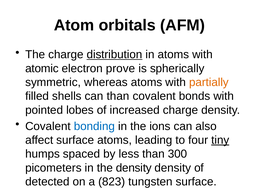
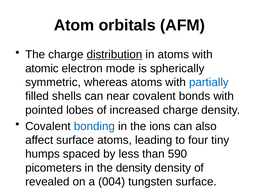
prove: prove -> mode
partially colour: orange -> blue
can than: than -> near
tiny underline: present -> none
300: 300 -> 590
detected: detected -> revealed
823: 823 -> 004
